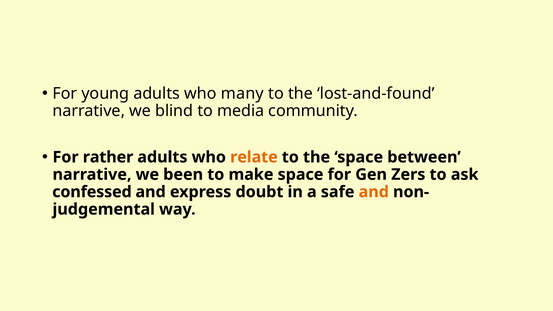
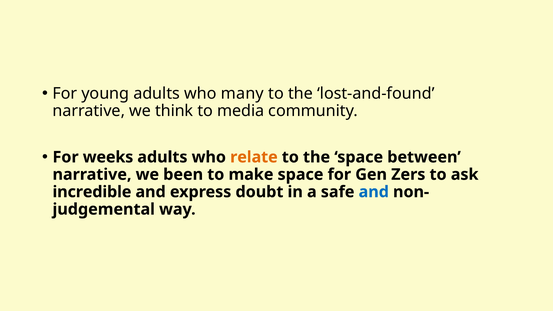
blind: blind -> think
rather: rather -> weeks
confessed: confessed -> incredible
and at (374, 192) colour: orange -> blue
